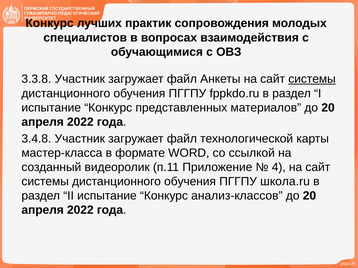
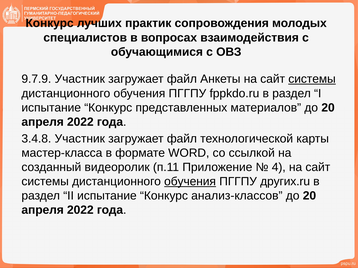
3.3.8: 3.3.8 -> 9.7.9
обучения at (190, 182) underline: none -> present
школа.ru: школа.ru -> других.ru
